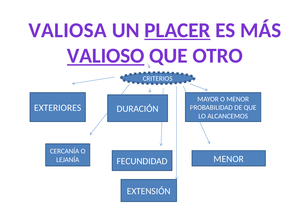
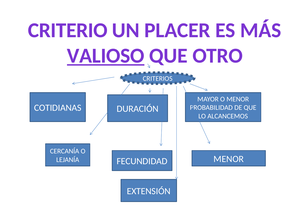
VALIOSA: VALIOSA -> CRITERIO
PLACER underline: present -> none
EXTERIORES: EXTERIORES -> COTIDIANAS
